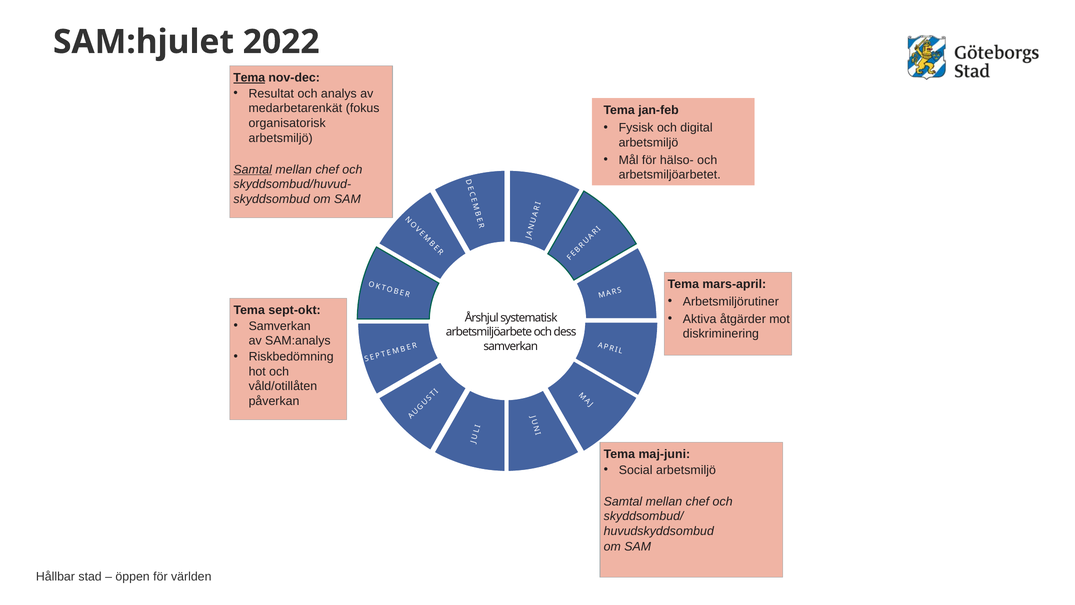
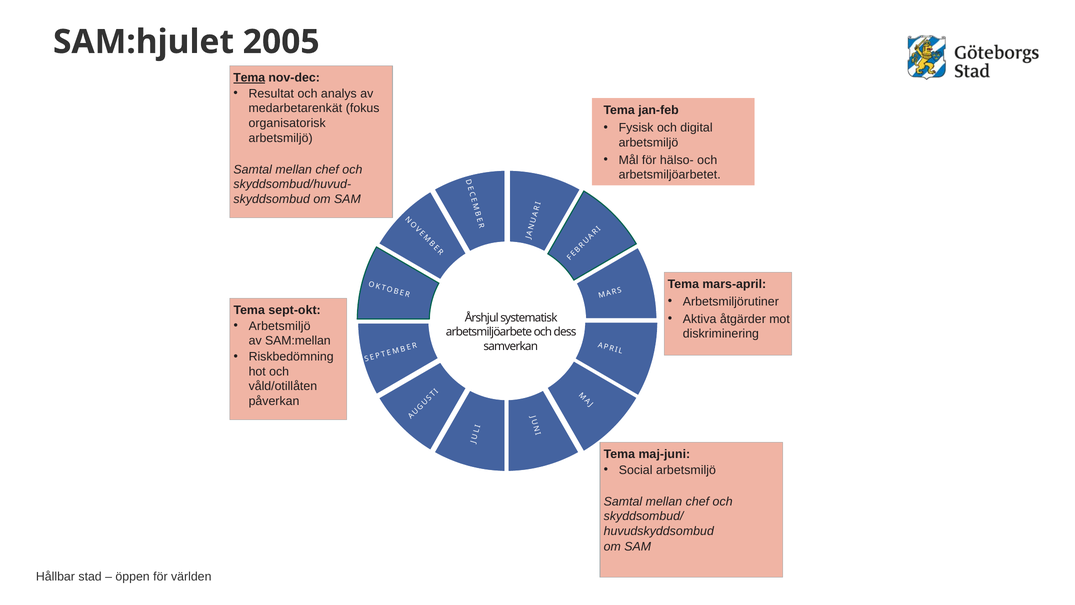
2022: 2022 -> 2005
Samtal at (253, 169) underline: present -> none
Samverkan at (280, 326): Samverkan -> Arbetsmiljö
SAM:analys: SAM:analys -> SAM:mellan
